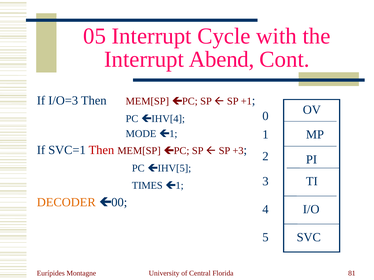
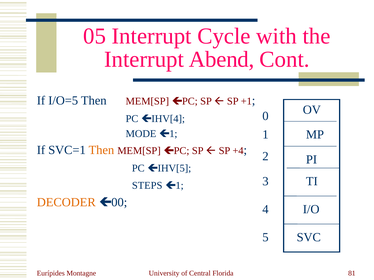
I/O=3: I/O=3 -> I/O=5
Then at (101, 150) colour: red -> orange
+3: +3 -> +4
TIMES: TIMES -> STEPS
